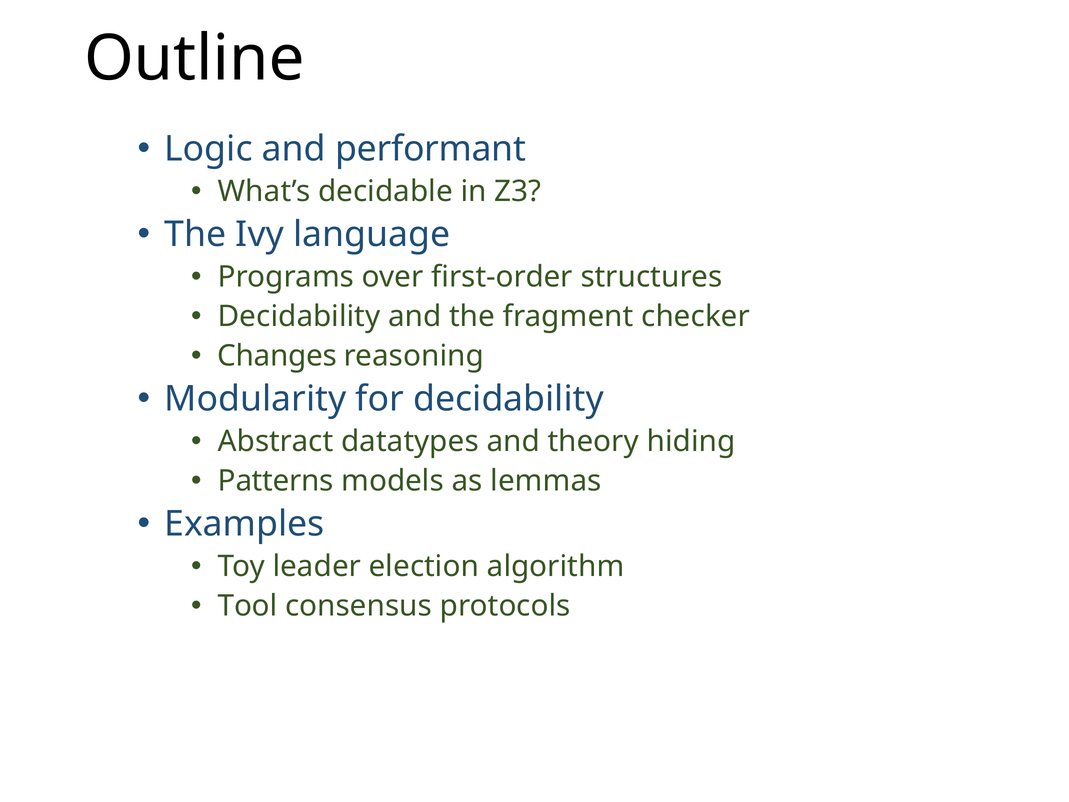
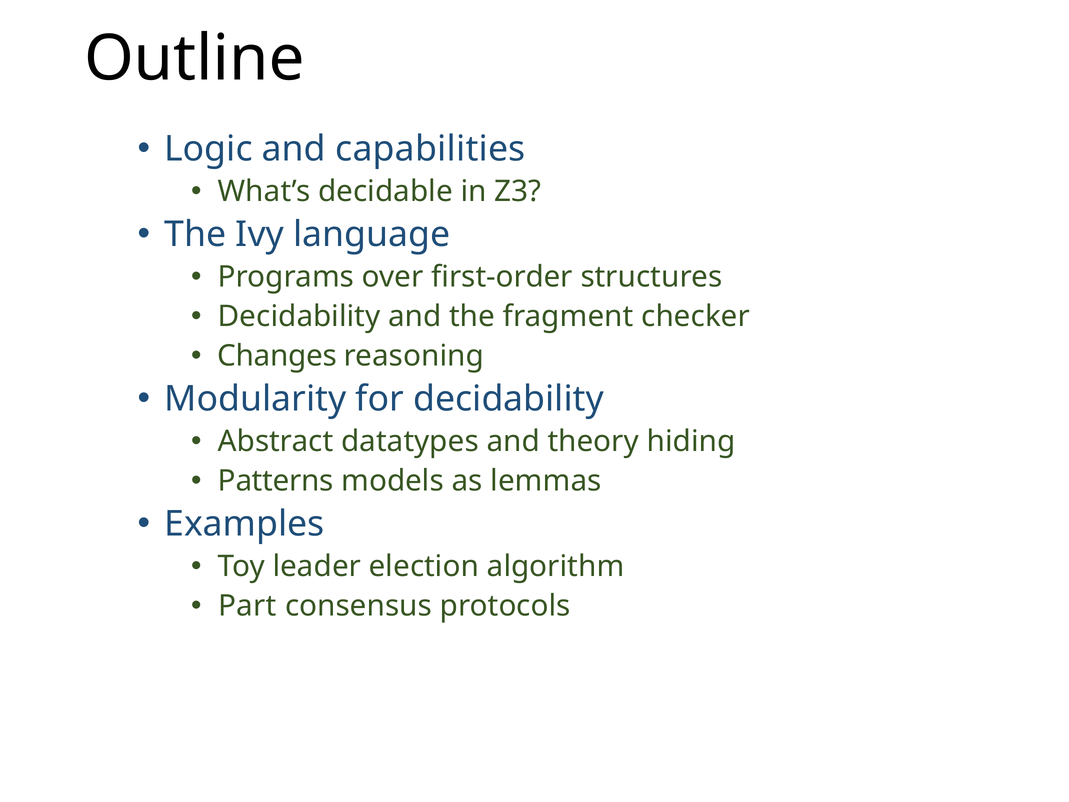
performant: performant -> capabilities
Tool: Tool -> Part
